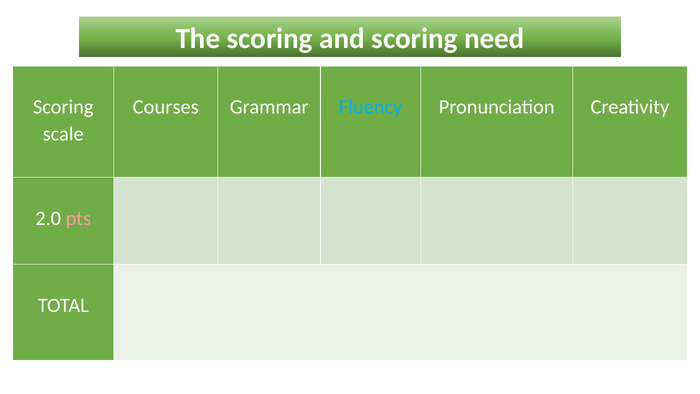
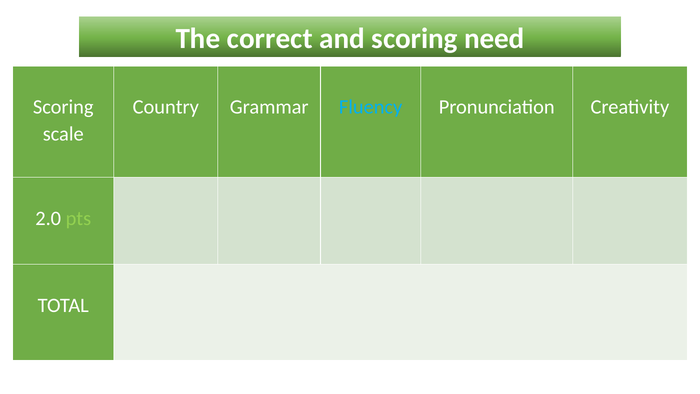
The scoring: scoring -> correct
Courses: Courses -> Country
pts colour: pink -> light green
